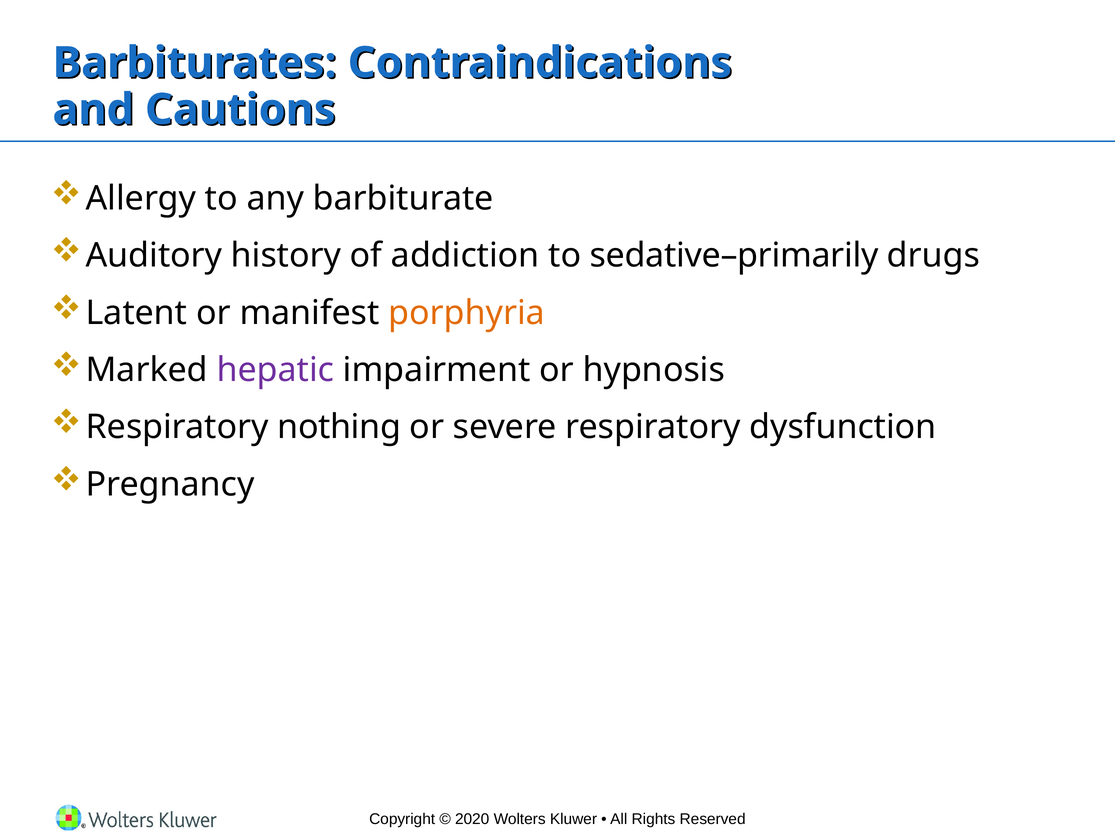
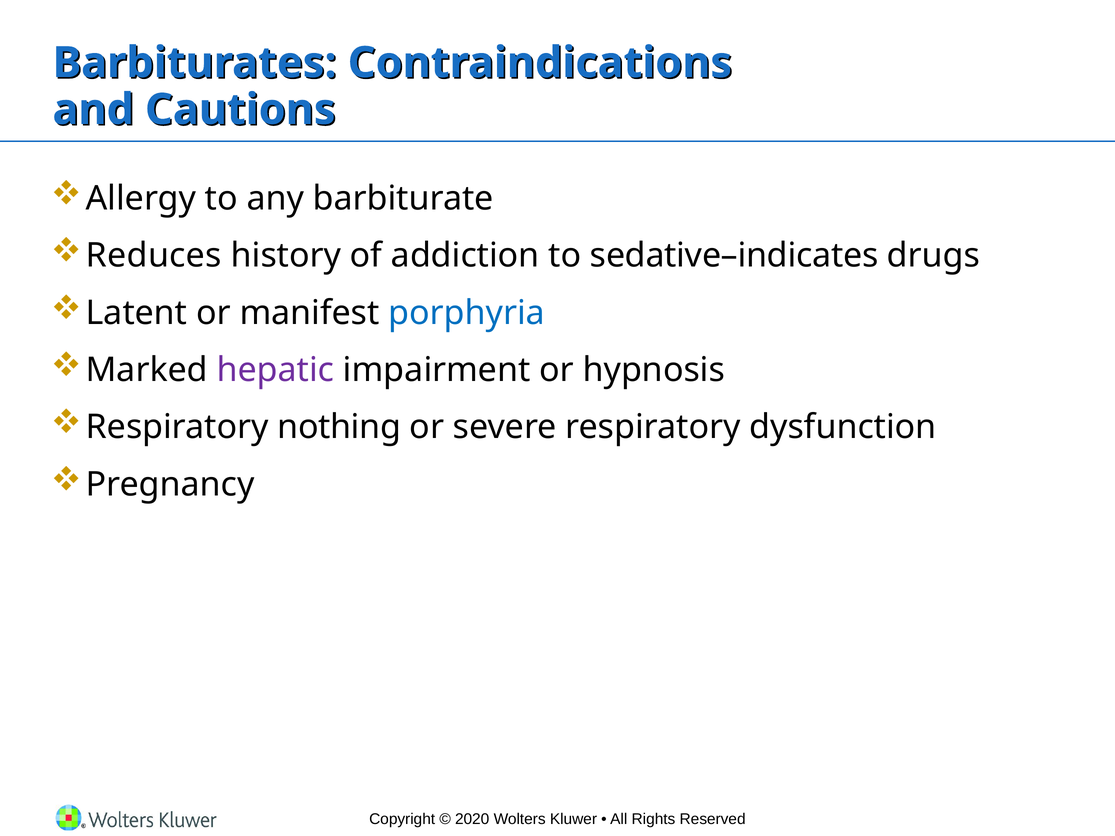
Auditory: Auditory -> Reduces
sedative–primarily: sedative–primarily -> sedative–indicates
porphyria colour: orange -> blue
